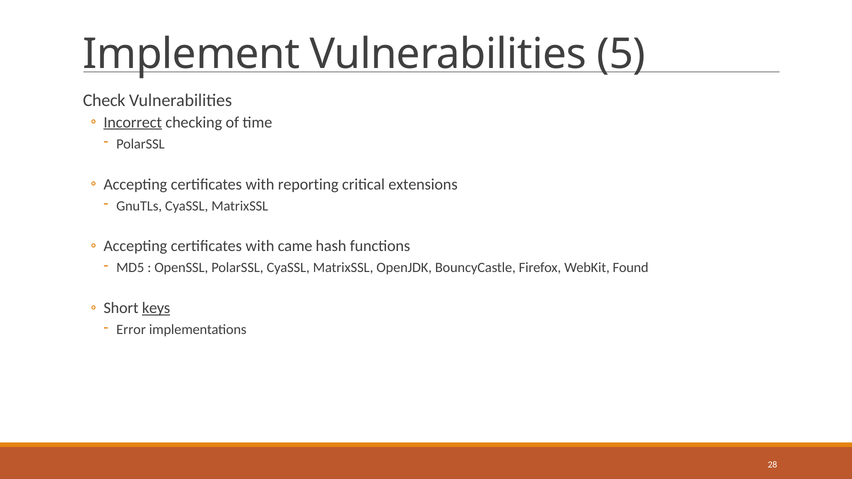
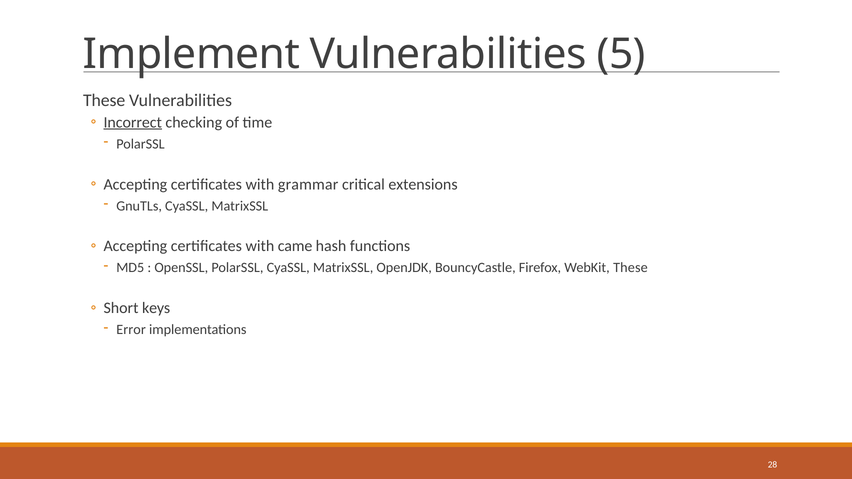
Check at (104, 101): Check -> These
reporting: reporting -> grammar
WebKit Found: Found -> These
keys underline: present -> none
